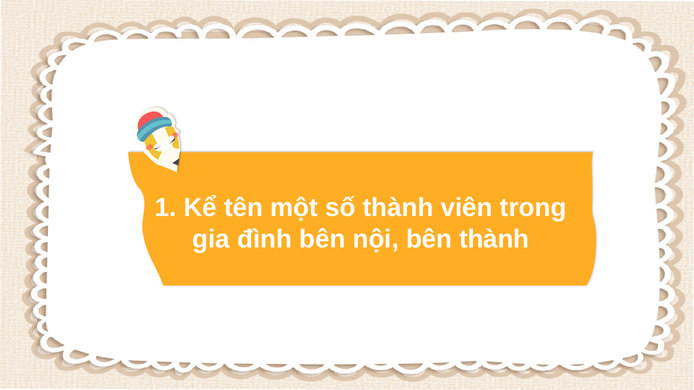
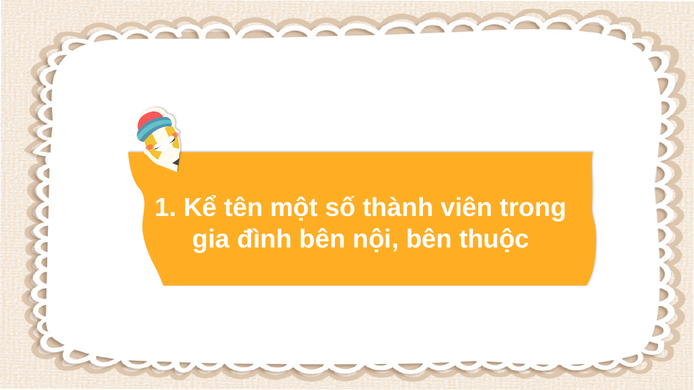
bên thành: thành -> thuộc
